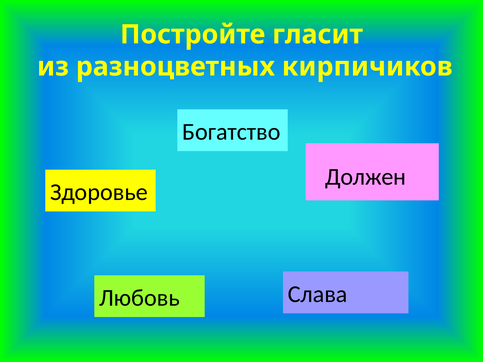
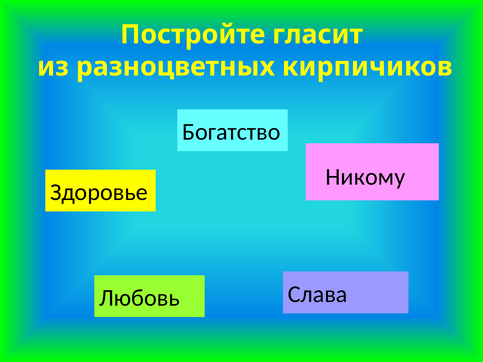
Должен: Должен -> Никому
